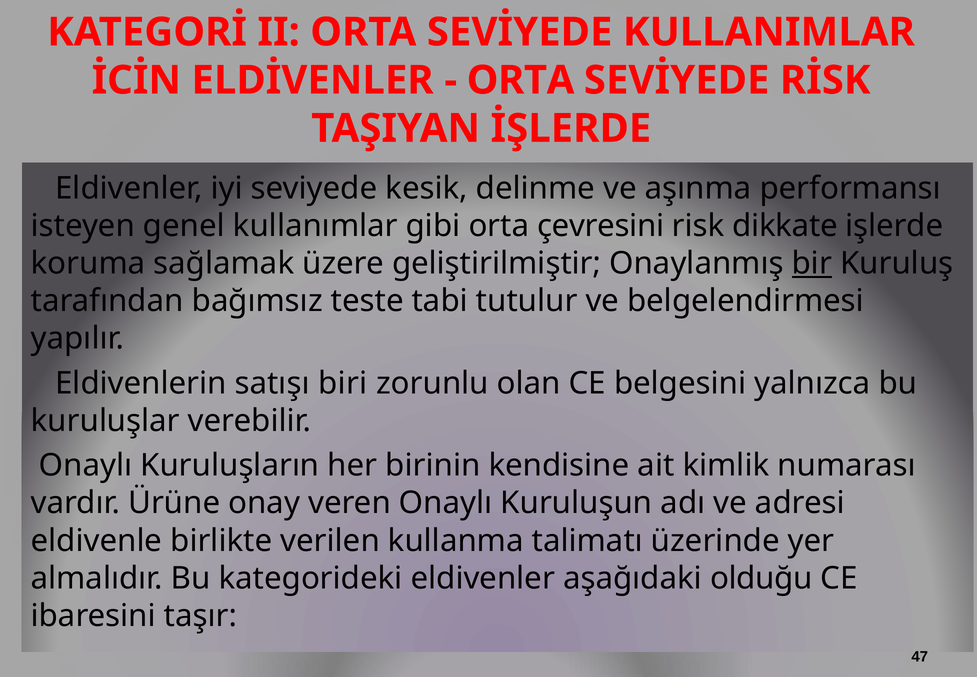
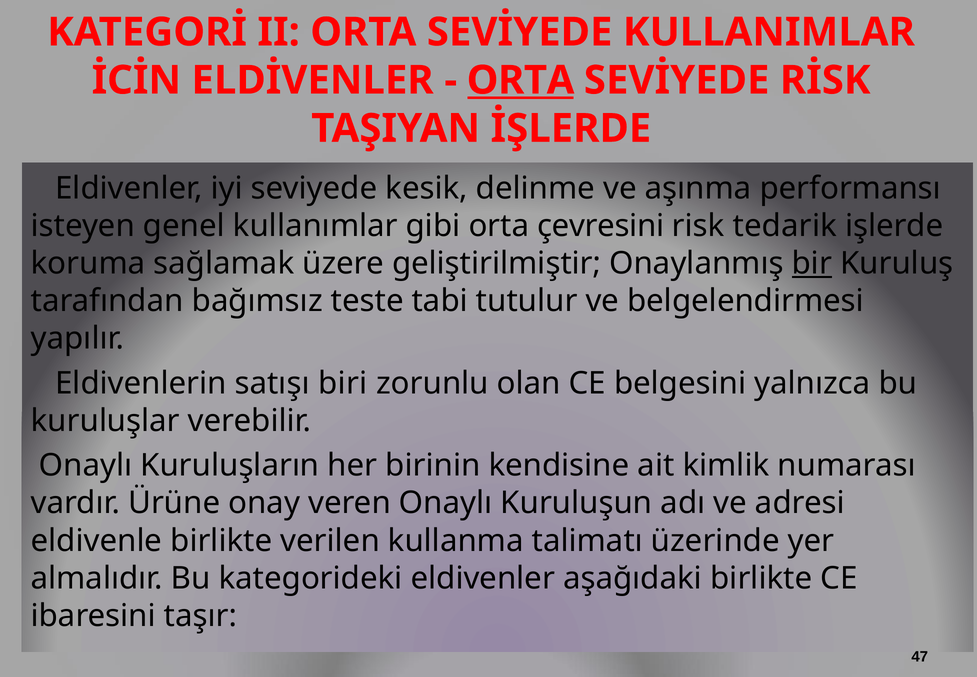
ORTA at (521, 80) underline: none -> present
dikkate: dikkate -> tedarik
aşağıdaki olduğu: olduğu -> birlikte
